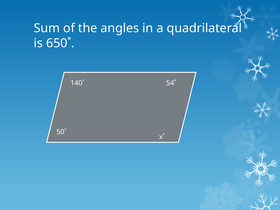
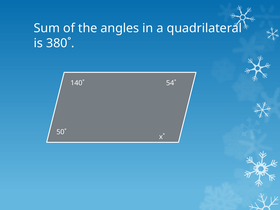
650˚: 650˚ -> 380˚
